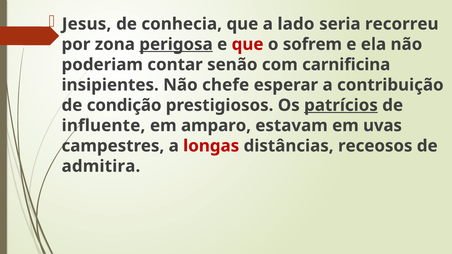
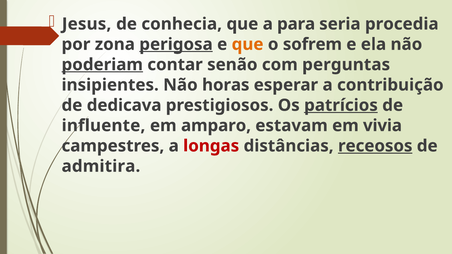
lado: lado -> para
recorreu: recorreu -> procedia
que at (248, 44) colour: red -> orange
poderiam underline: none -> present
carnificina: carnificina -> perguntas
chefe: chefe -> horas
condição: condição -> dedicava
uvas: uvas -> vivia
receosos underline: none -> present
